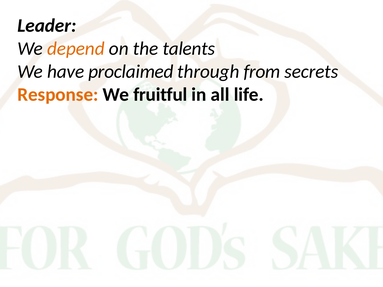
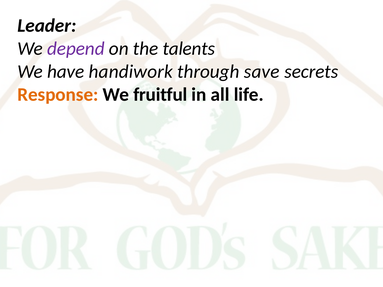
depend colour: orange -> purple
proclaimed: proclaimed -> handiwork
from: from -> save
